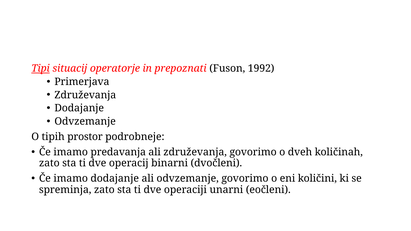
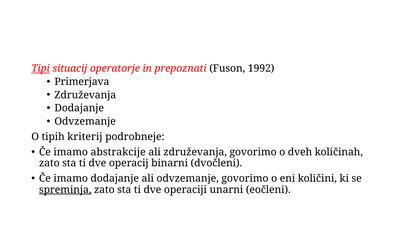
prostor: prostor -> kriterij
predavanja: predavanja -> abstrakcije
spreminja underline: none -> present
